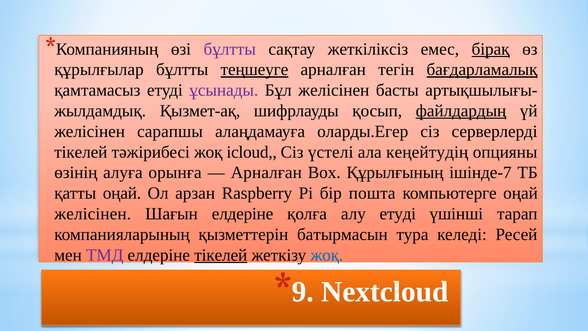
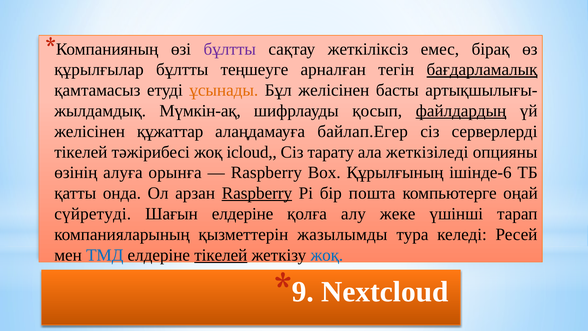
бірақ underline: present -> none
теңшеуге underline: present -> none
ұсынады colour: purple -> orange
Қызмет-ақ: Қызмет-ақ -> Мүмкін-ақ
сарапшы: сарапшы -> құжаттар
оларды.Егер: оларды.Егер -> байлап.Егер
үстелі: үстелі -> тарату
кеңейтудің: кеңейтудің -> жеткізіледі
Арналған at (266, 173): Арналған -> Raspberry
ішінде-7: ішінде-7 -> ішінде-6
қатты оңай: оңай -> онда
Raspberry at (257, 193) underline: none -> present
желісінен at (93, 214): желісінен -> сүйретуді
алу етуді: етуді -> жеке
батырмасын: батырмасын -> жазылымды
ТМД colour: purple -> blue
